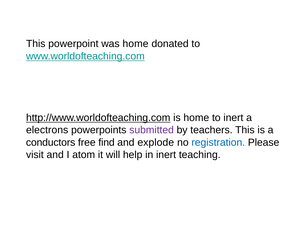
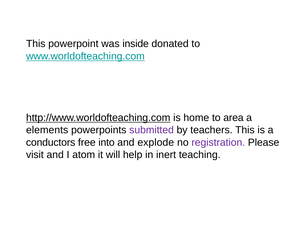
was home: home -> inside
to inert: inert -> area
electrons: electrons -> elements
find: find -> into
registration colour: blue -> purple
